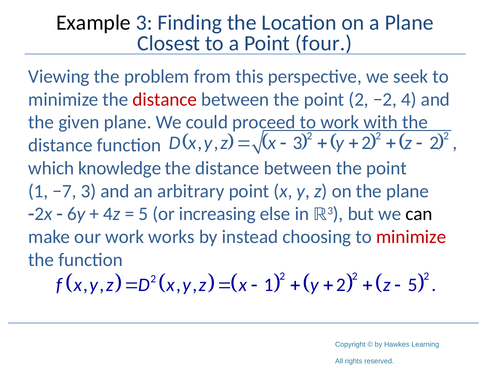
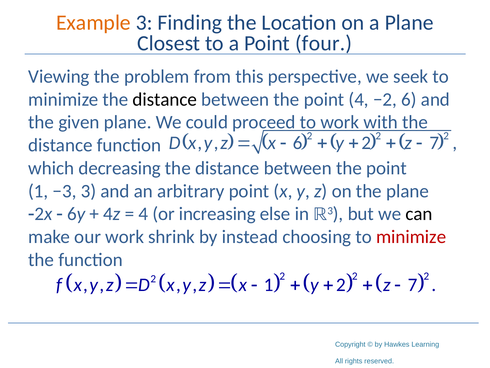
Example colour: black -> orange
distance at (165, 99) colour: red -> black
point 2: 2 -> 4
−2 4: 4 -> 6
3 at (298, 143): 3 -> 6
2 at (434, 143): 2 -> 7
knowledge: knowledge -> decreasing
−7: −7 -> −3
5 at (143, 214): 5 -> 4
works: works -> shrink
5 at (413, 284): 5 -> 7
